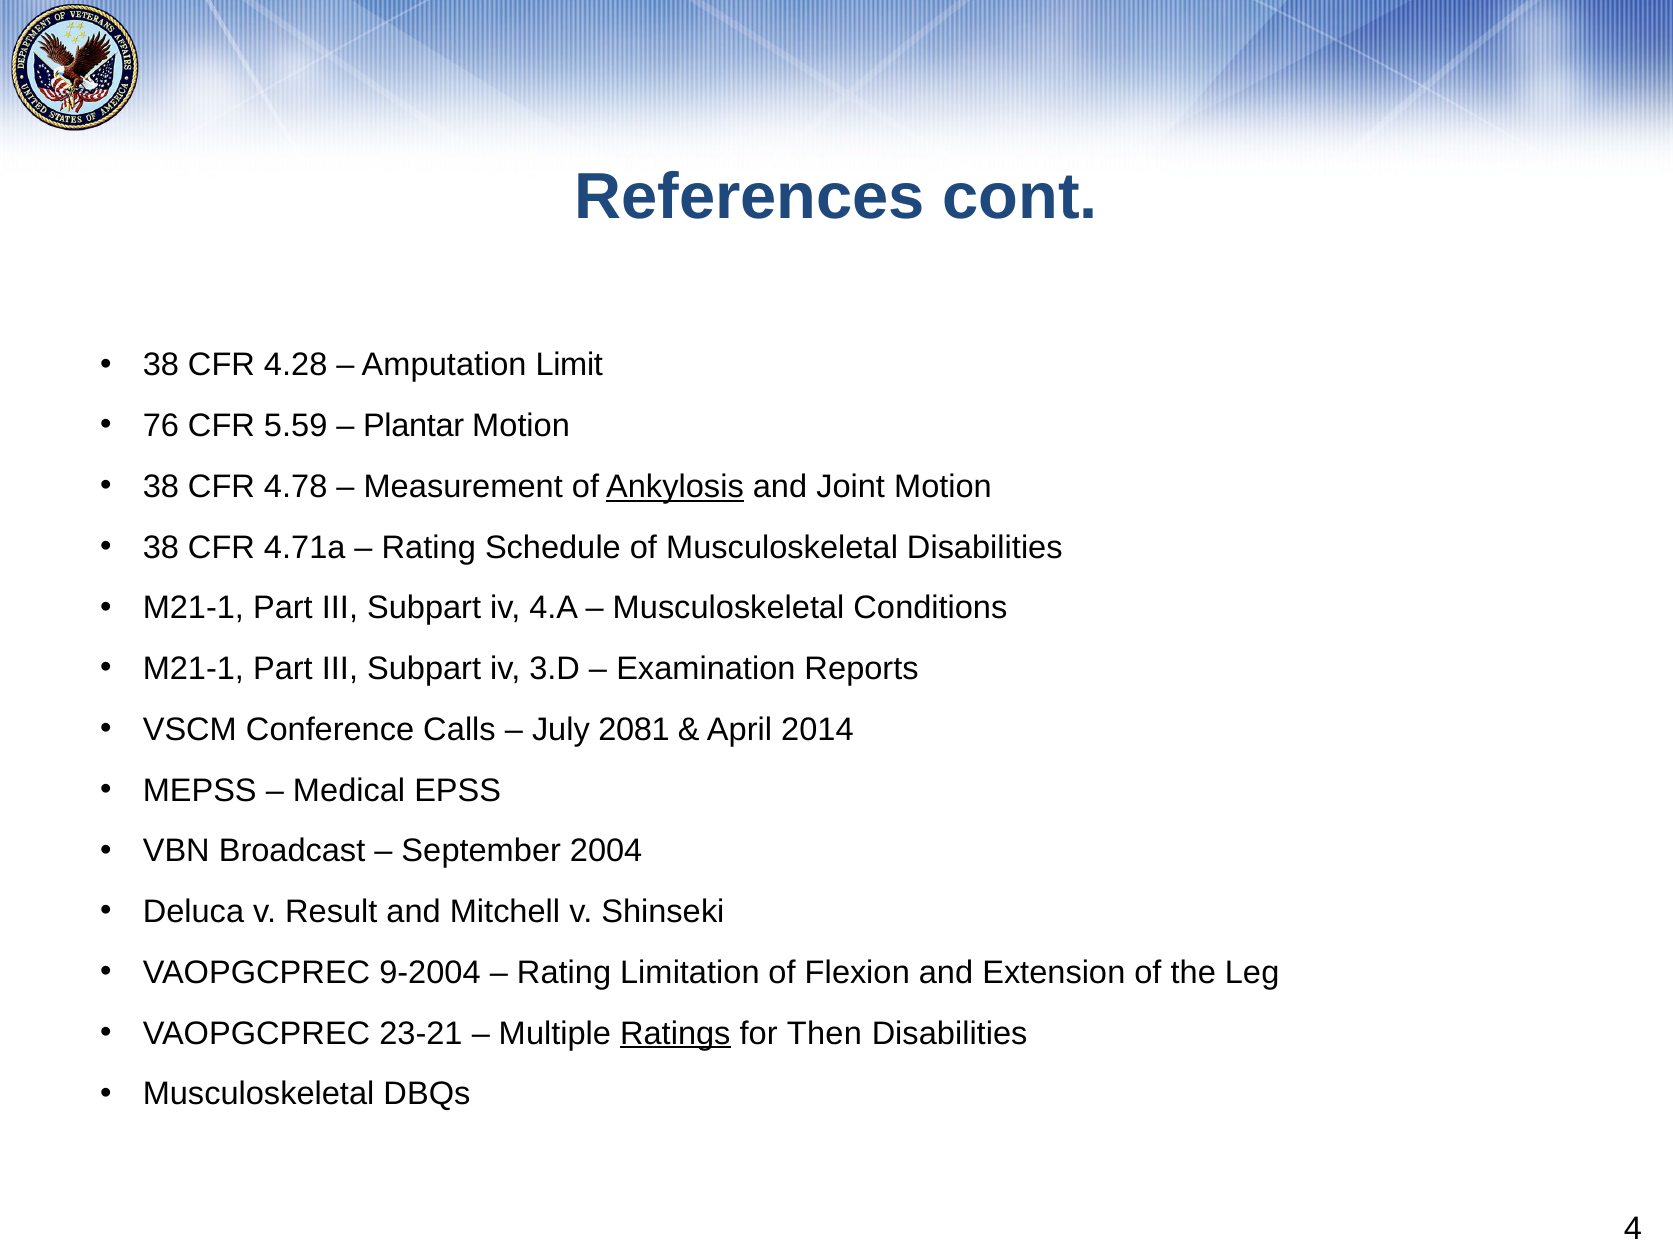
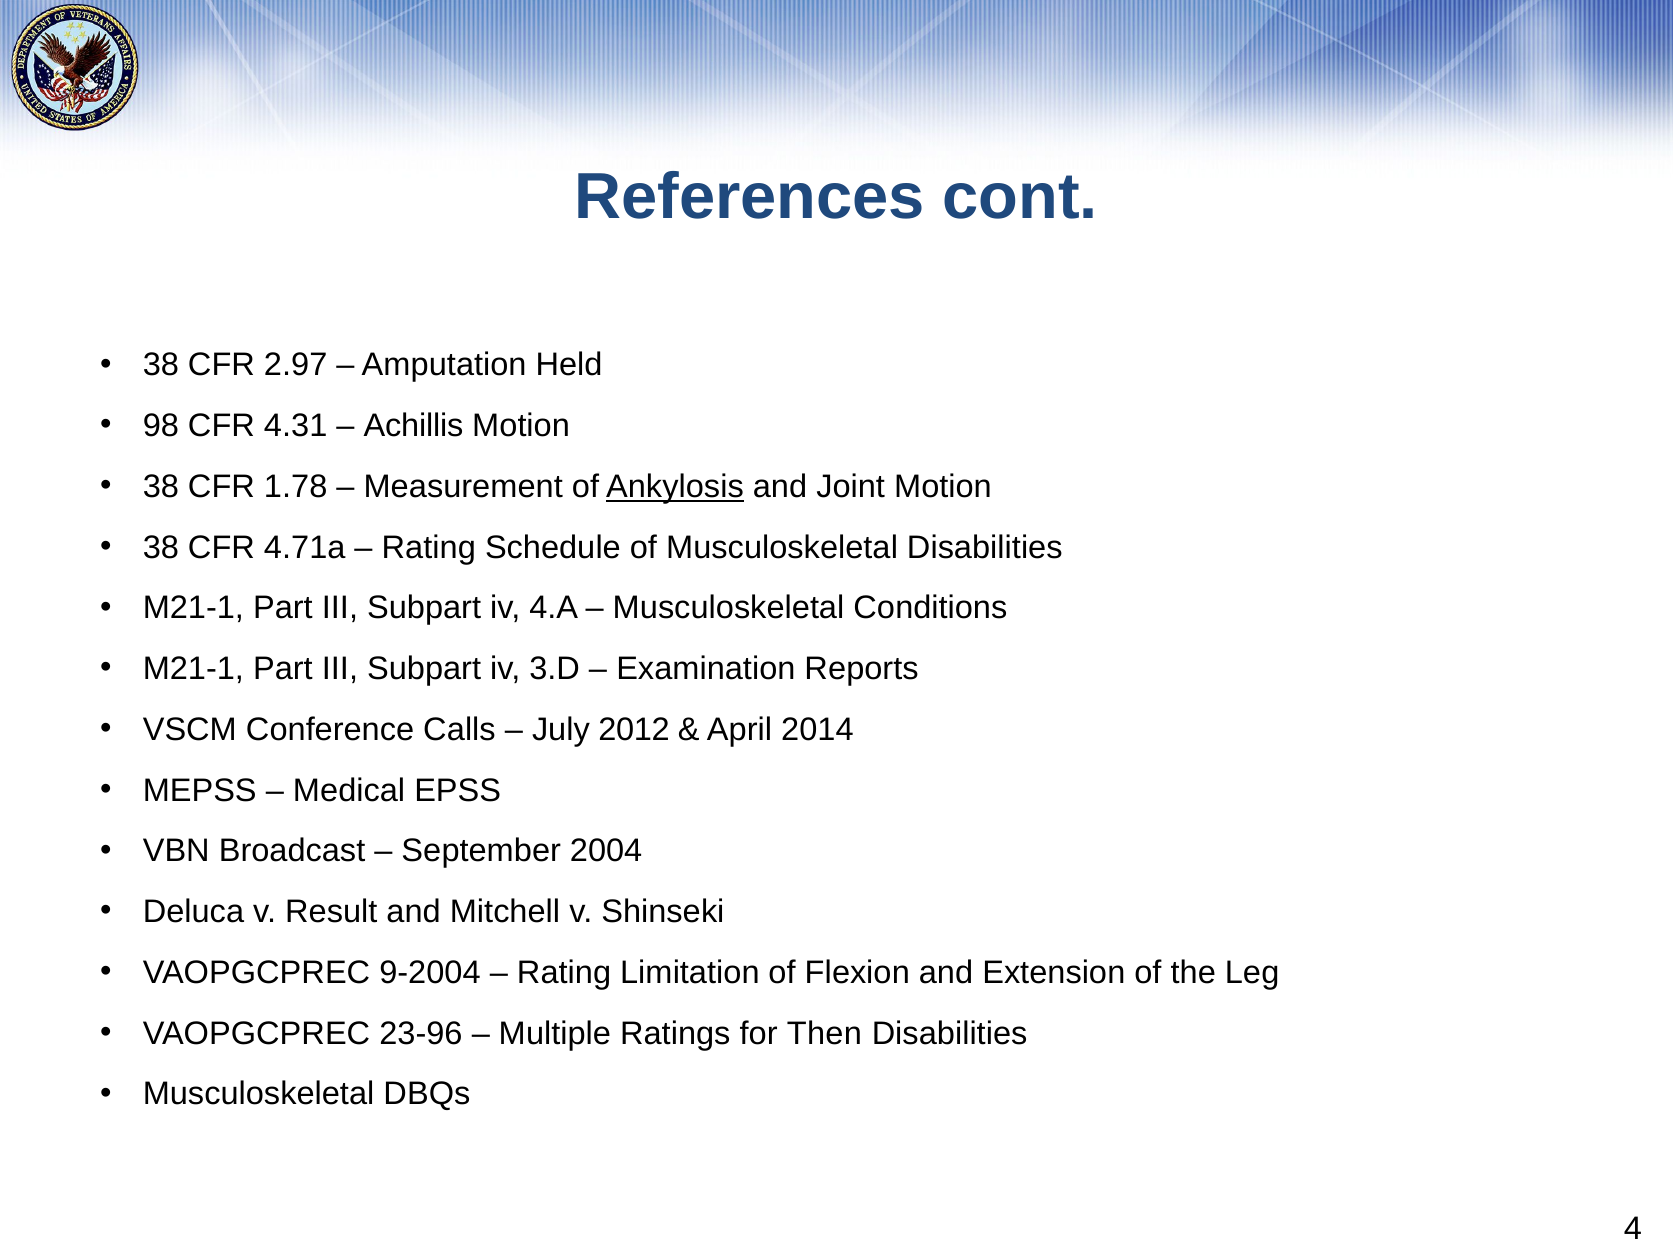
4.28: 4.28 -> 2.97
Limit: Limit -> Held
76: 76 -> 98
5.59: 5.59 -> 4.31
Plantar: Plantar -> Achillis
4.78: 4.78 -> 1.78
2081: 2081 -> 2012
23-21: 23-21 -> 23-96
Ratings underline: present -> none
